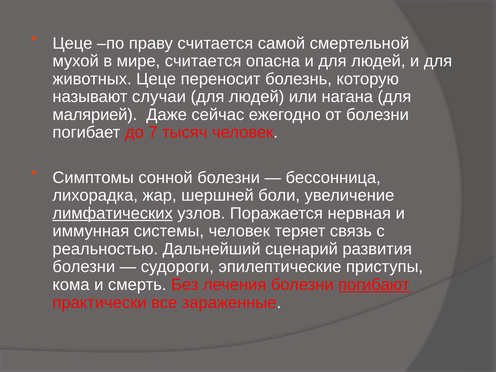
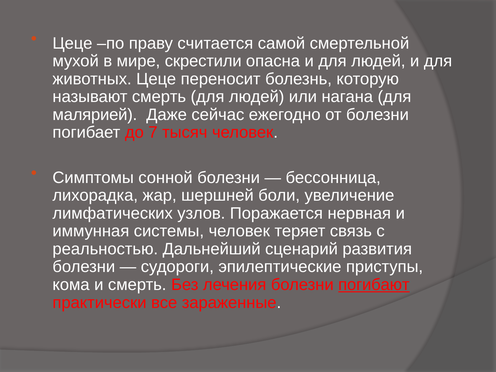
мире считается: считается -> скрестили
называют случаи: случаи -> смерть
лимфатических underline: present -> none
